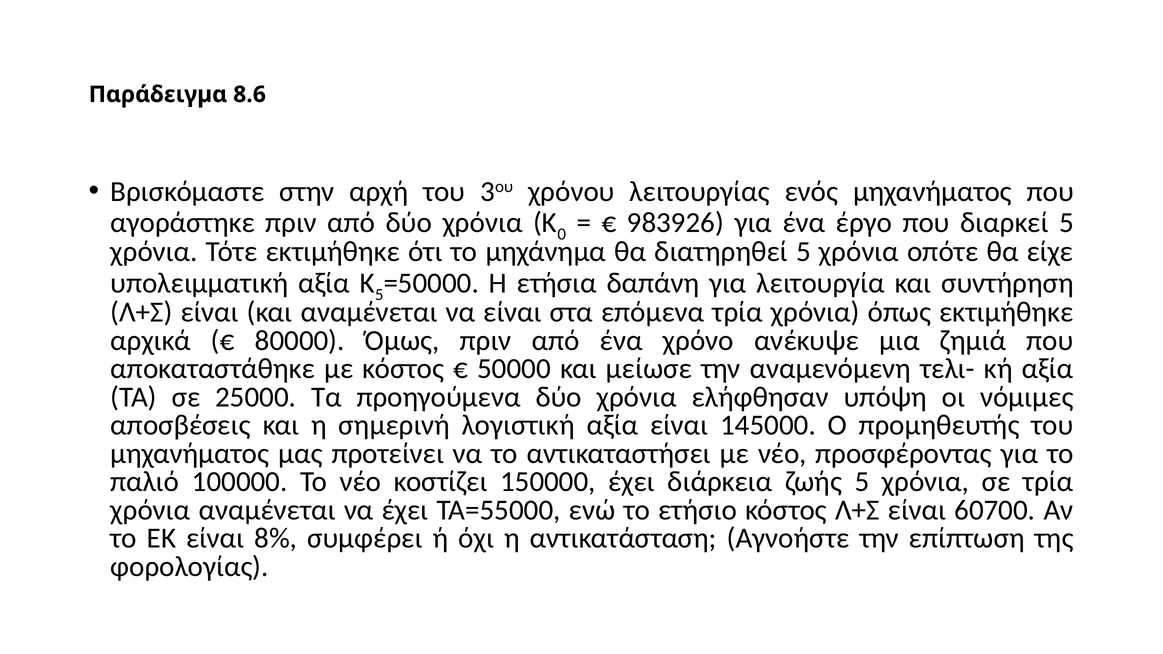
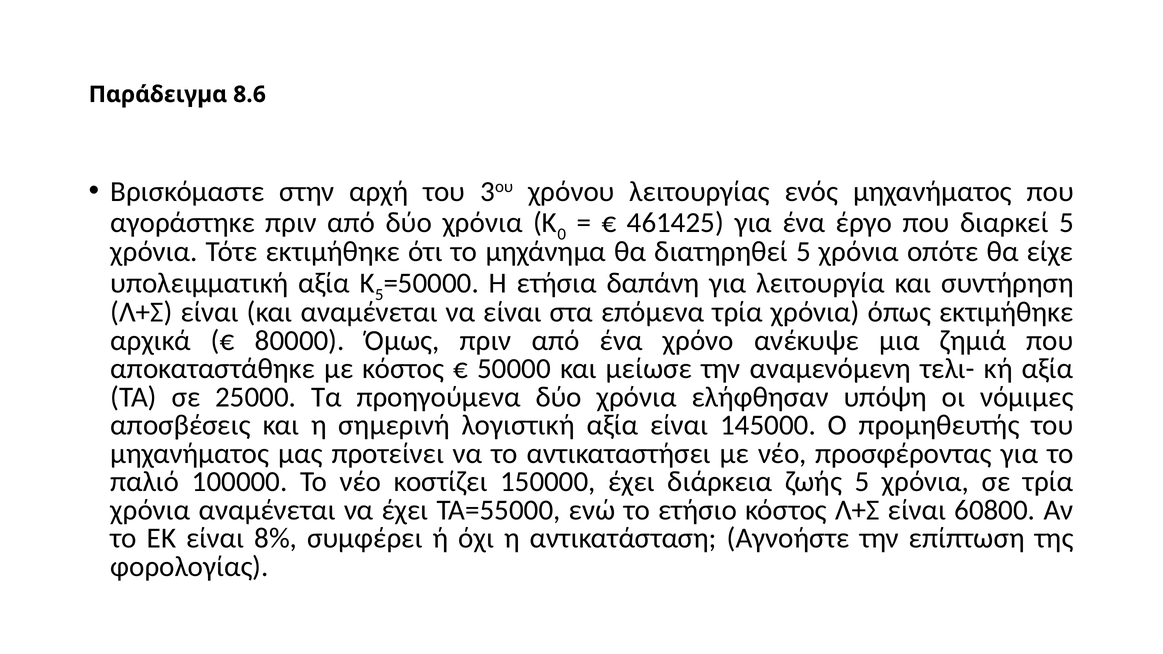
983926: 983926 -> 461425
60700: 60700 -> 60800
